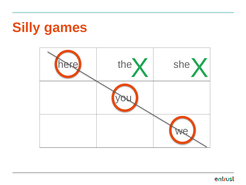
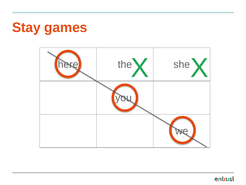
Silly: Silly -> Stay
